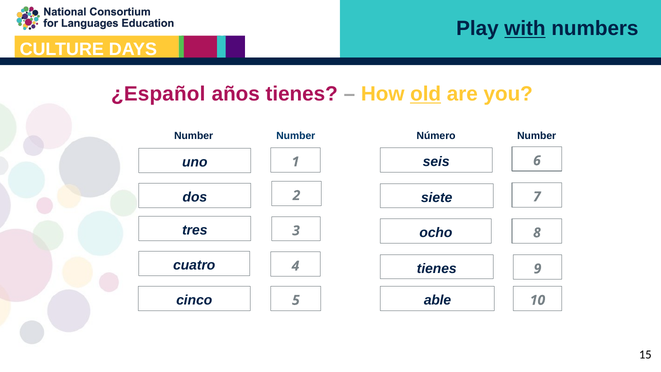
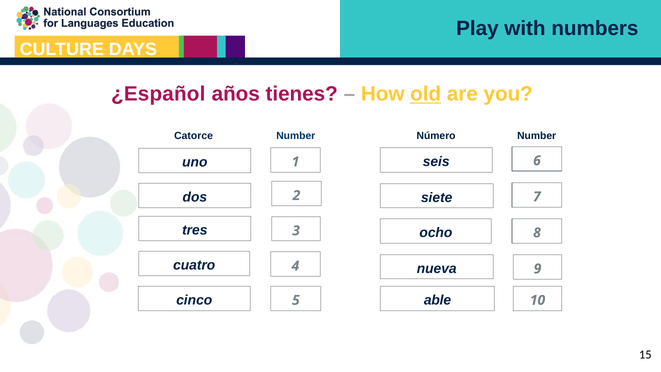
with underline: present -> none
Number at (194, 136): Number -> Catorce
tienes at (437, 269): tienes -> nueva
